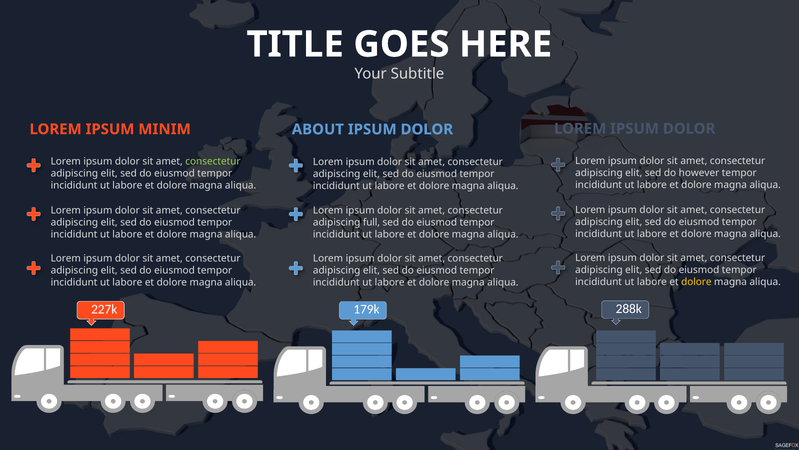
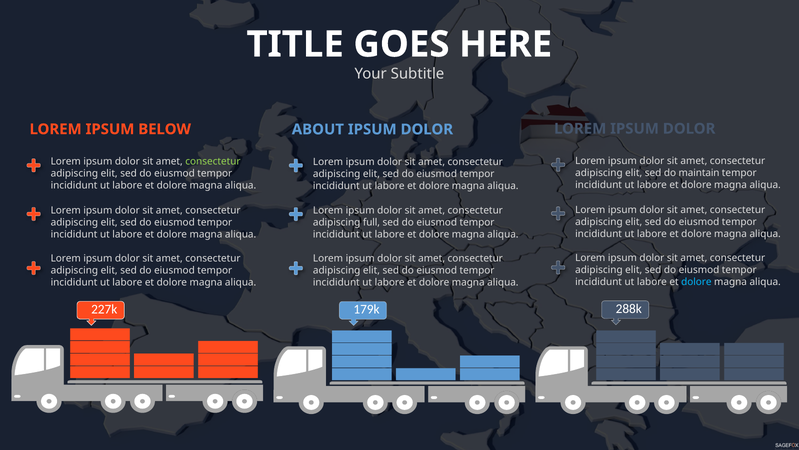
MINIM: MINIM -> BELOW
however: however -> maintain
dolore at (696, 282) colour: yellow -> light blue
